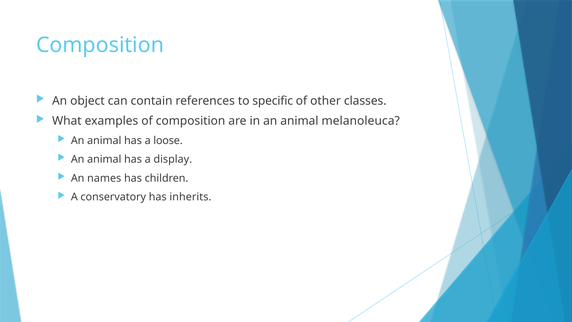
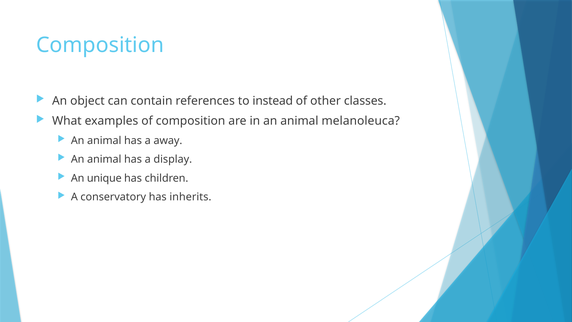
specific: specific -> instead
loose: loose -> away
names: names -> unique
